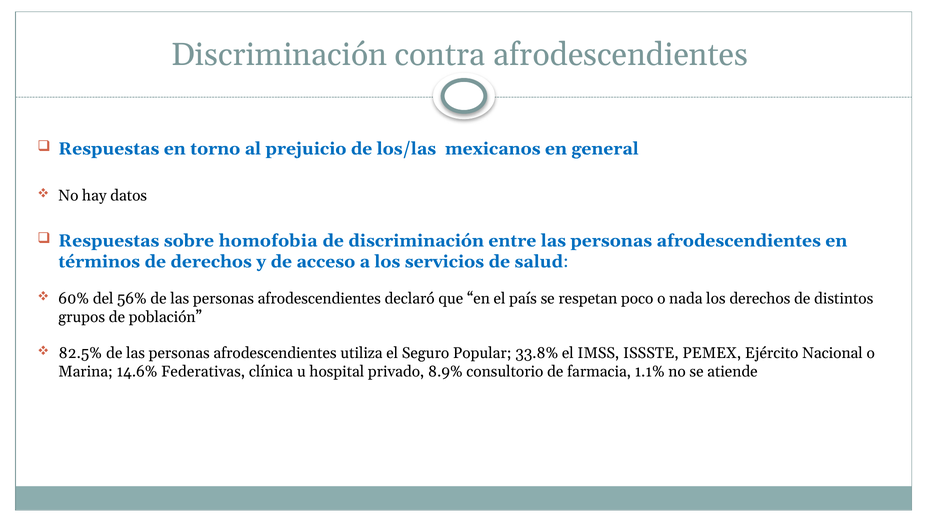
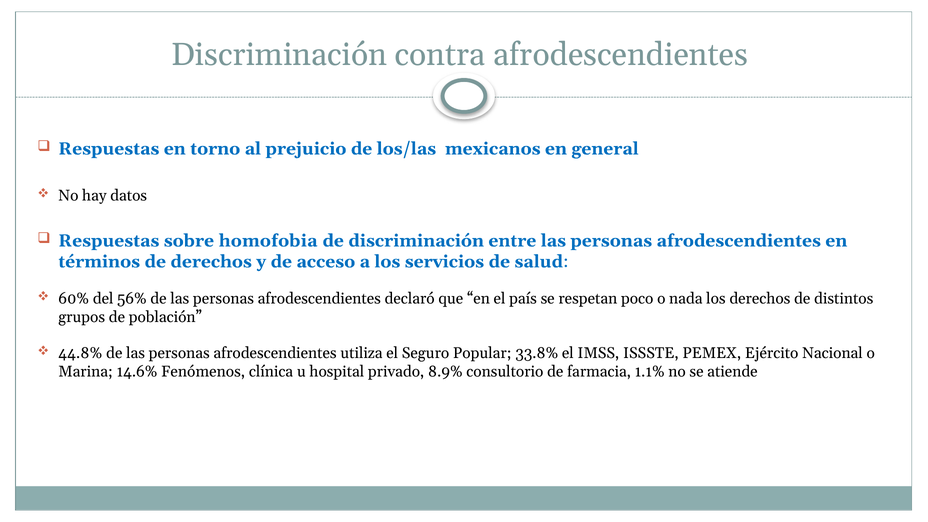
82.5%: 82.5% -> 44.8%
Federativas: Federativas -> Fenómenos
